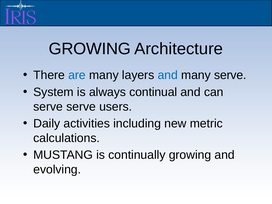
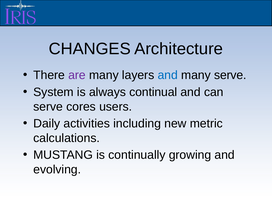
GROWING at (90, 49): GROWING -> CHANGES
are colour: blue -> purple
serve serve: serve -> cores
